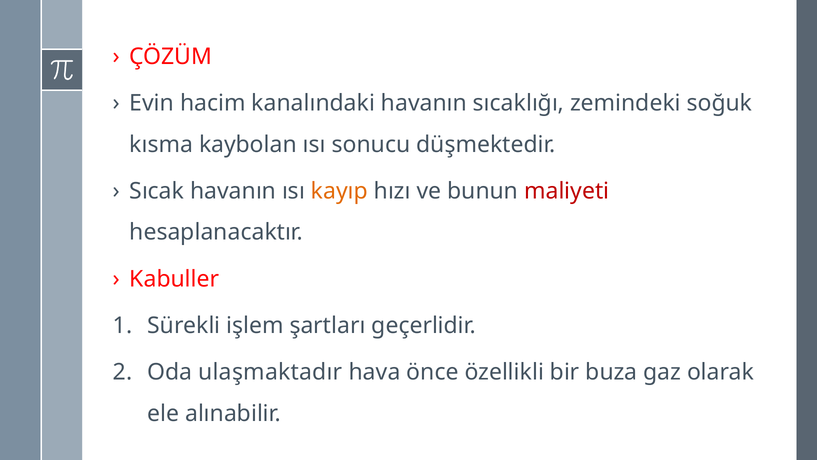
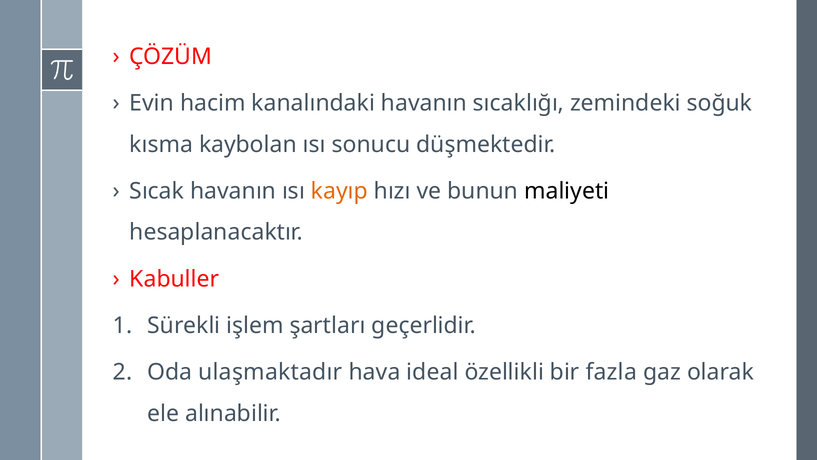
maliyeti colour: red -> black
önce: önce -> ideal
buza: buza -> fazla
